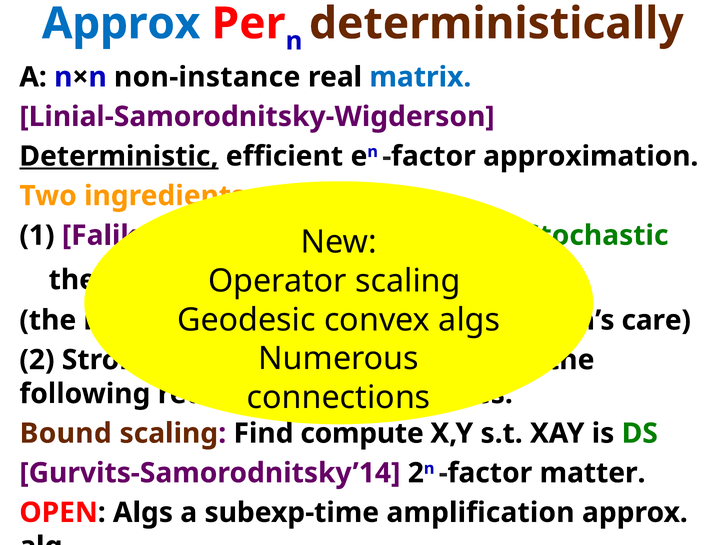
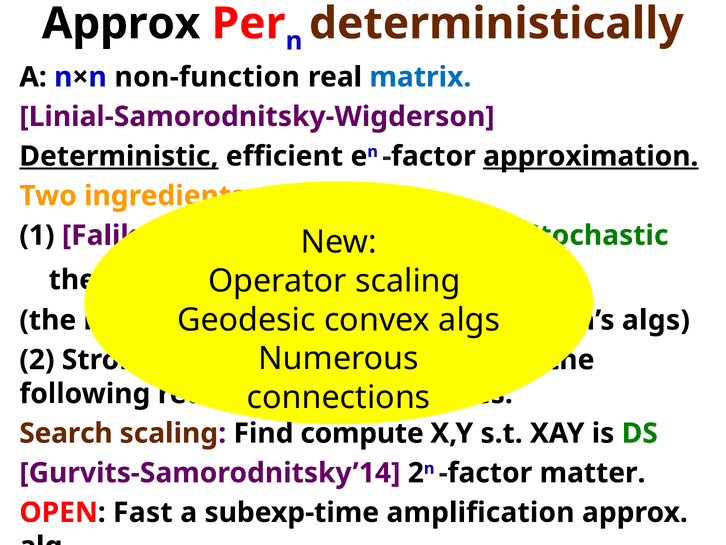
Approx at (121, 24) colour: blue -> black
non-instance: non-instance -> non-function
approximation underline: none -> present
care at (656, 320): care -> algs
Bound at (66, 433): Bound -> Search
OPEN Algs: Algs -> Fast
